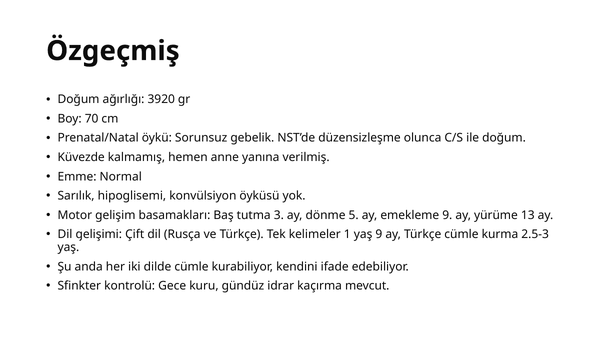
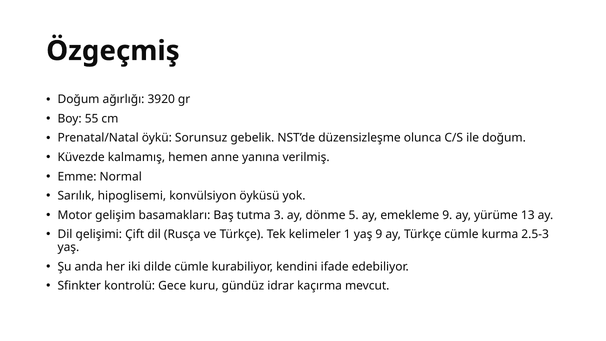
70: 70 -> 55
